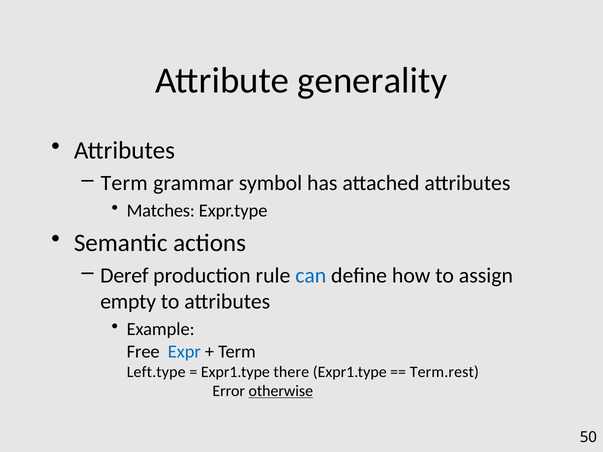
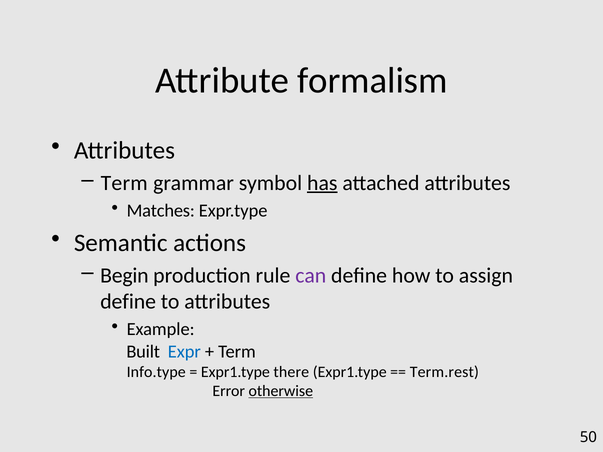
generality: generality -> formalism
has underline: none -> present
Deref: Deref -> Begin
can colour: blue -> purple
empty at (128, 302): empty -> define
Free: Free -> Built
Left.type: Left.type -> Info.type
